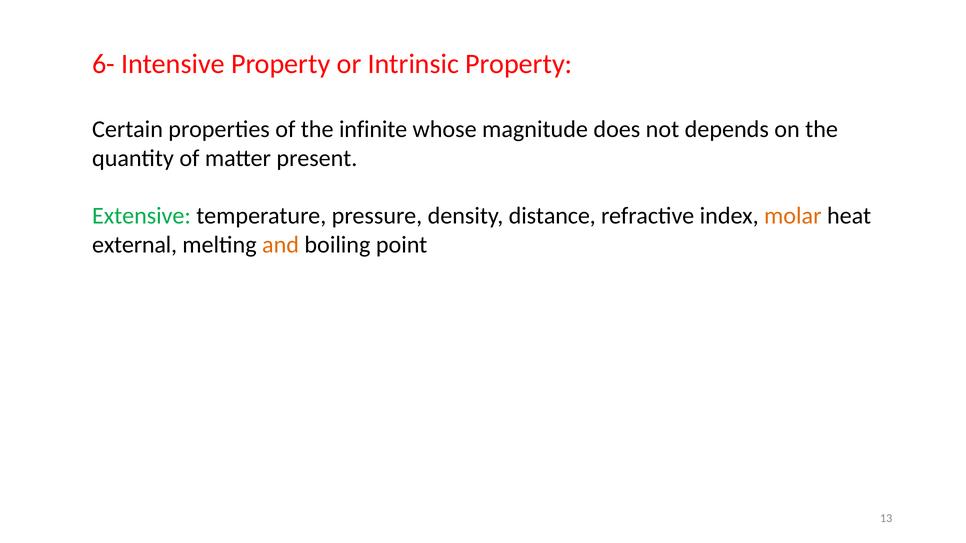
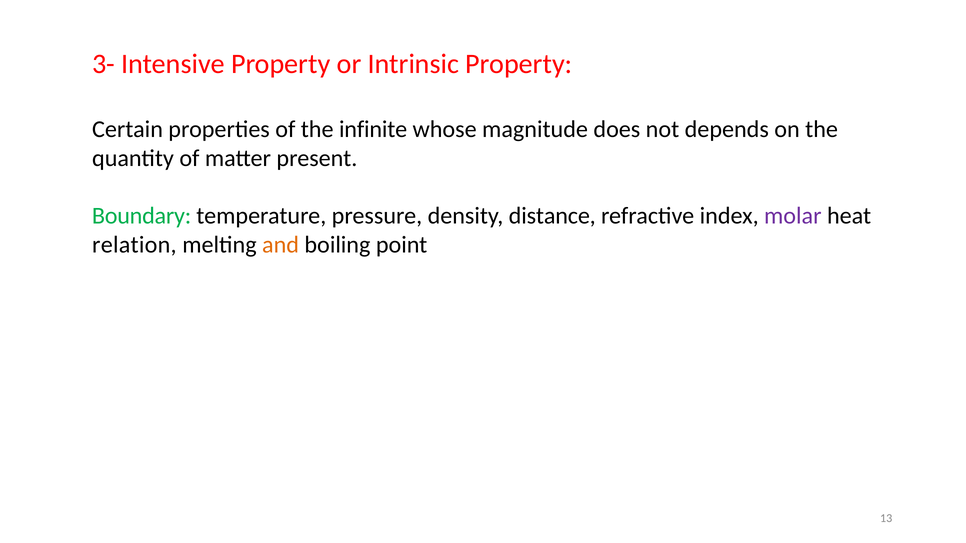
6-: 6- -> 3-
Extensive: Extensive -> Boundary
molar colour: orange -> purple
external: external -> relation
